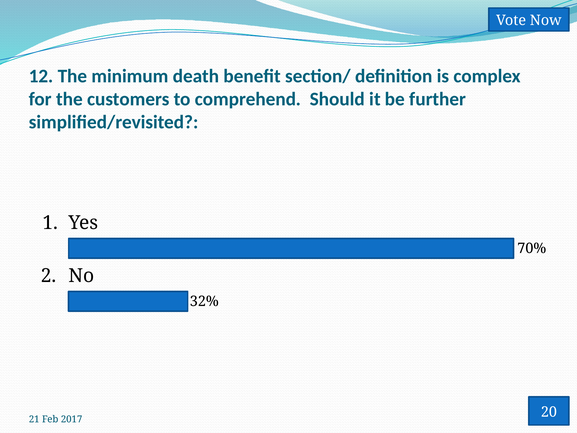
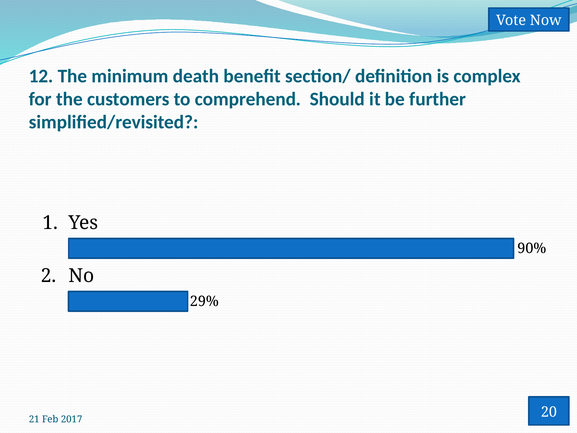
70%: 70% -> 90%
32%: 32% -> 29%
